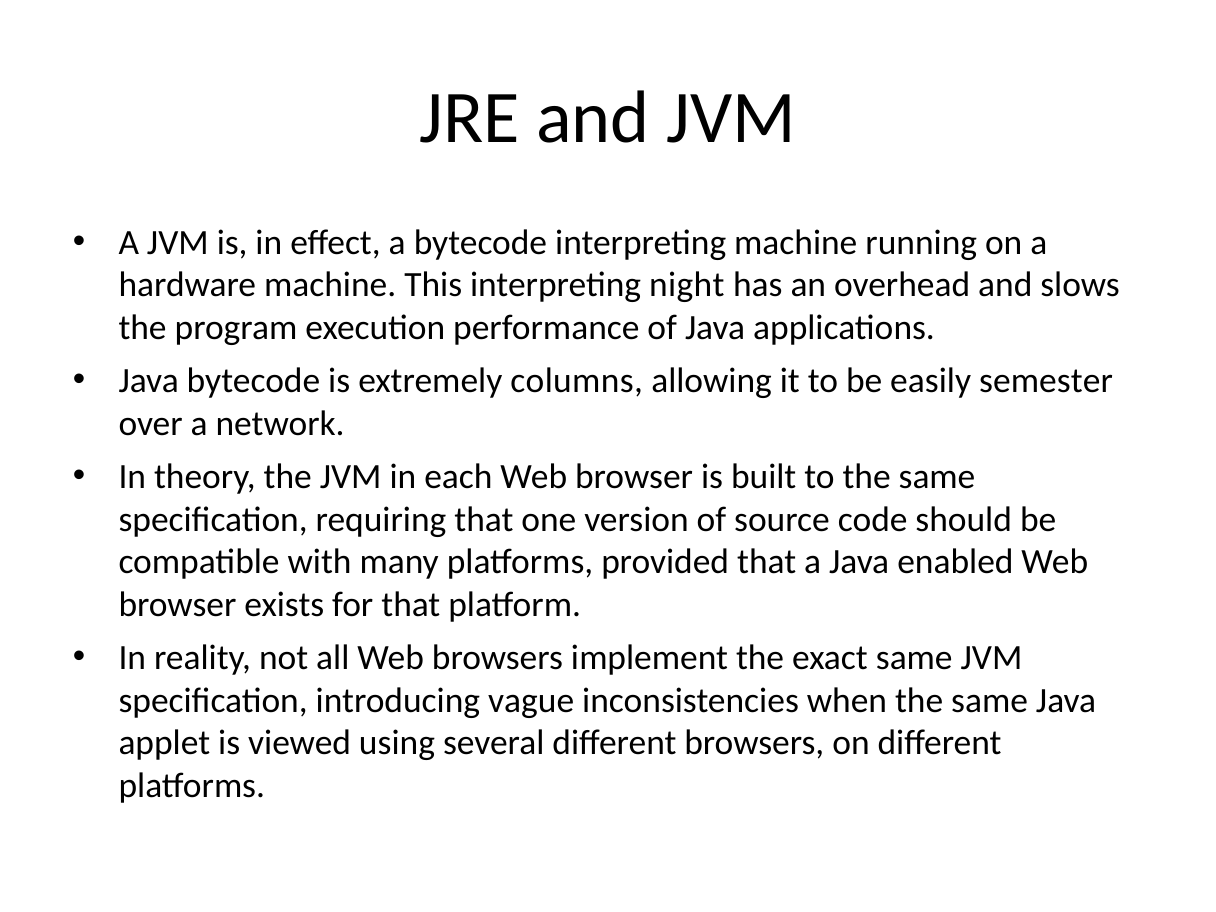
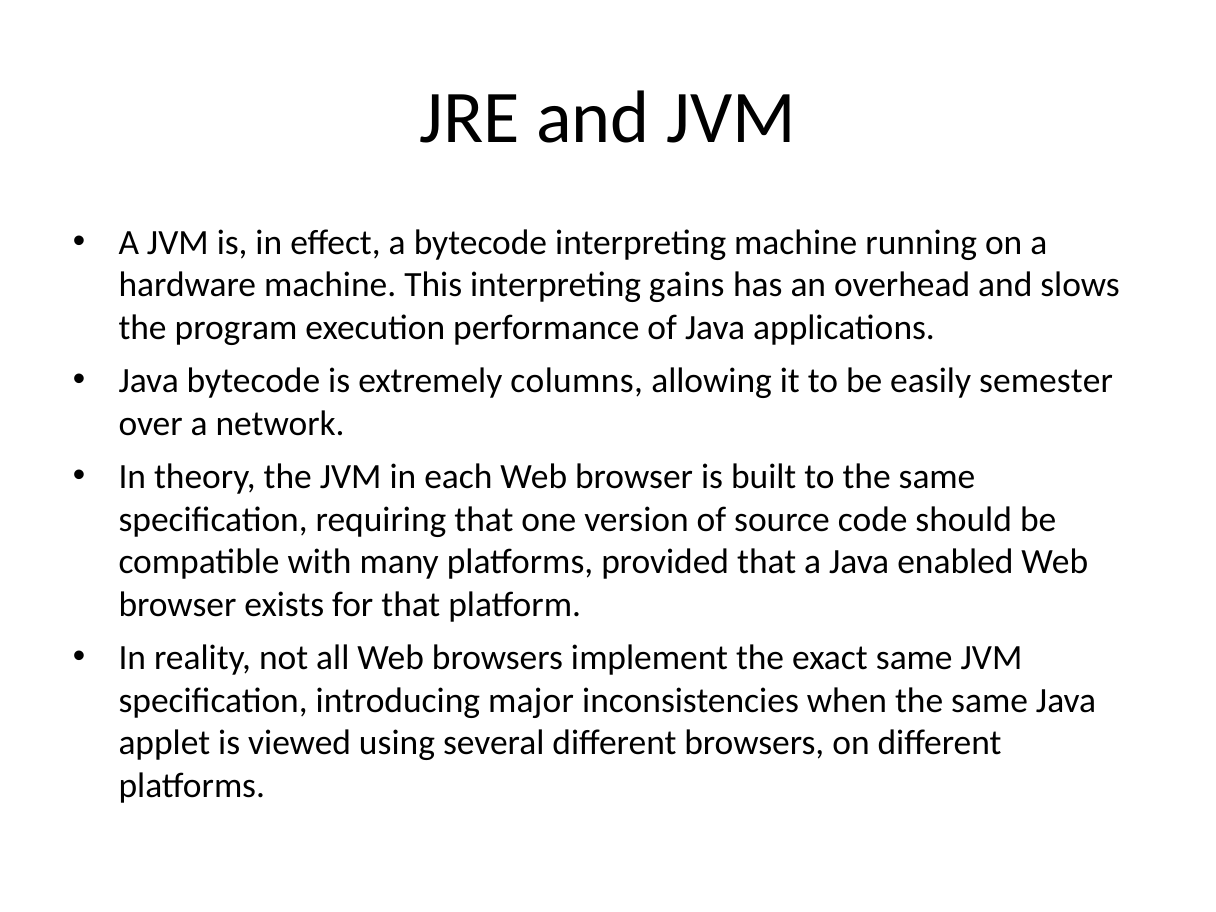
night: night -> gains
vague: vague -> major
